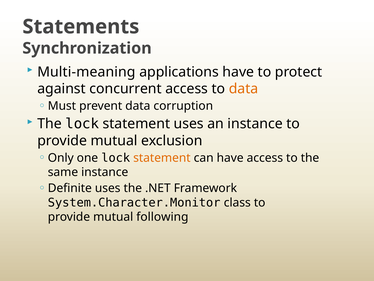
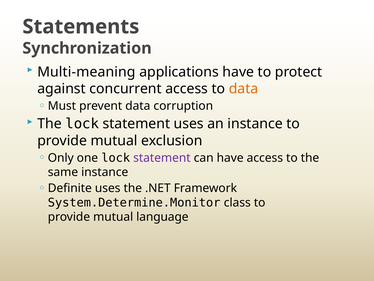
statement at (162, 158) colour: orange -> purple
System.Character.Monitor: System.Character.Monitor -> System.Determine.Monitor
following: following -> language
